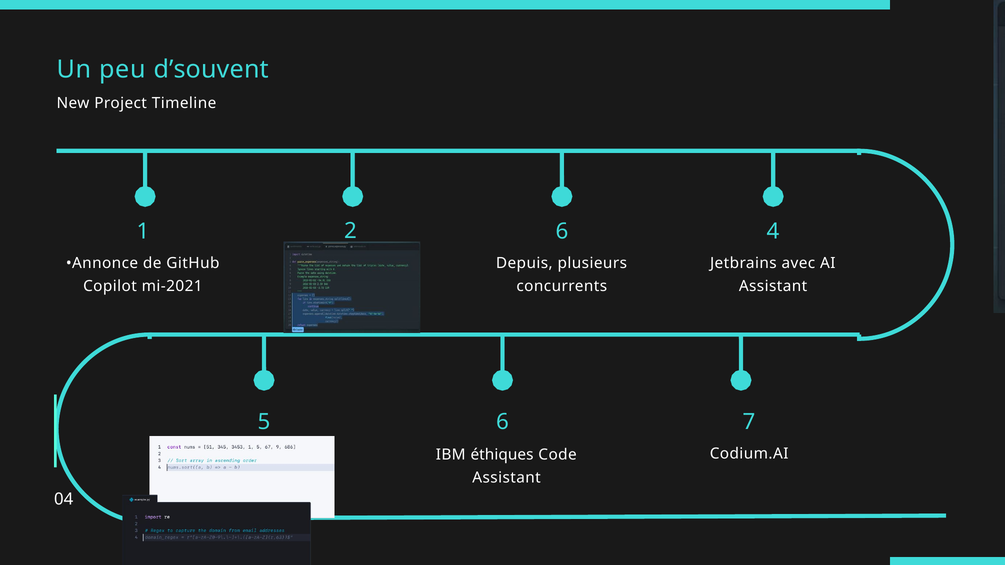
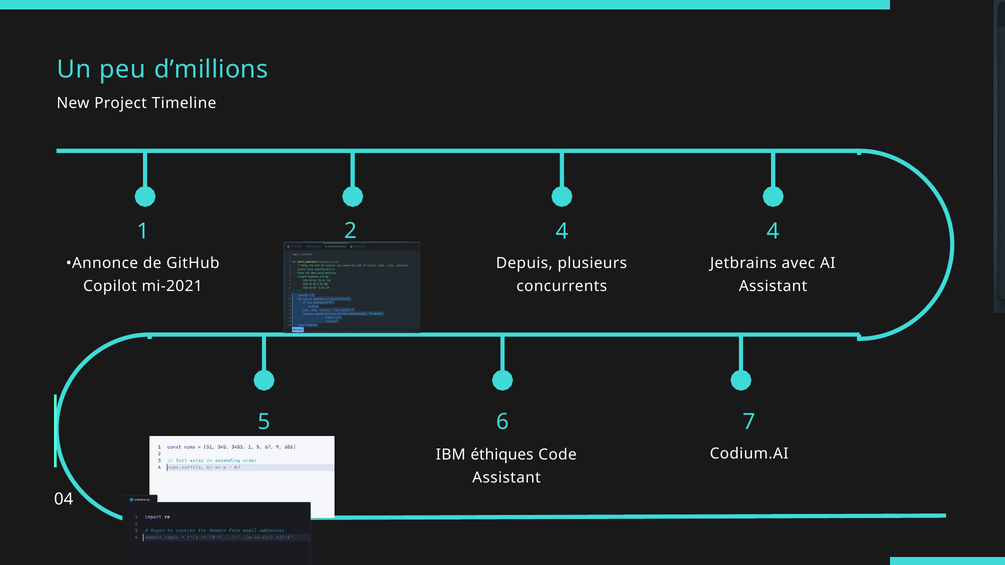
d’souvent: d’souvent -> d’millions
2 6: 6 -> 4
